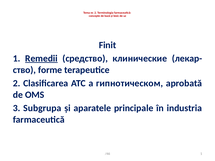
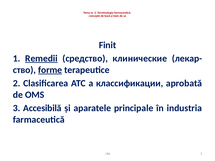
forme underline: none -> present
гипнотическом: гипнотическом -> классификации
Subgrupa: Subgrupa -> Accesibilă
